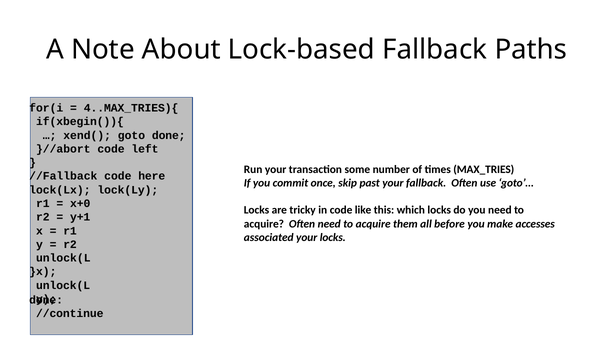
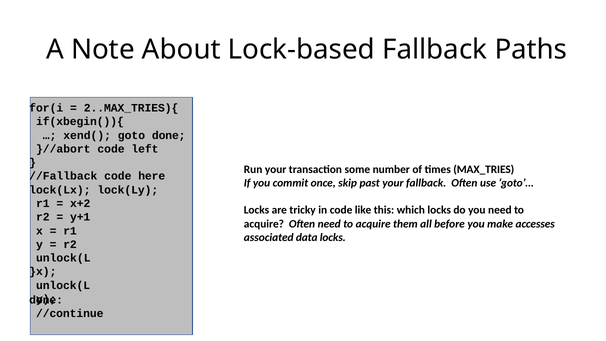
4..MAX_TRIES){: 4..MAX_TRIES){ -> 2..MAX_TRIES){
x+0: x+0 -> x+2
associated your: your -> data
